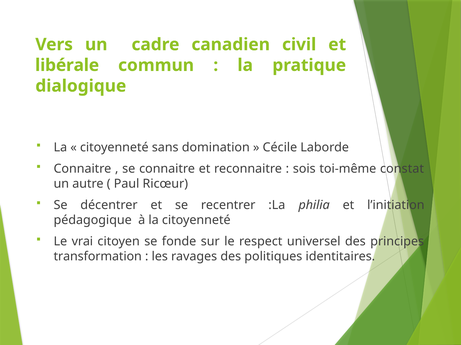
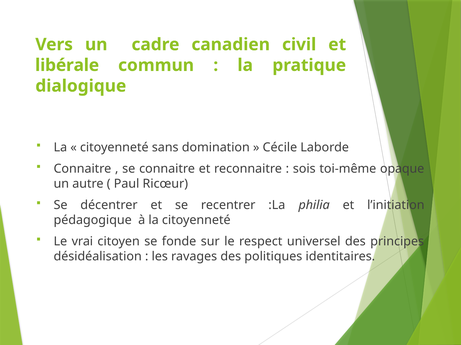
constat: constat -> opaque
transformation: transformation -> désidéalisation
